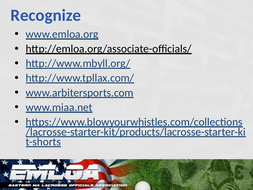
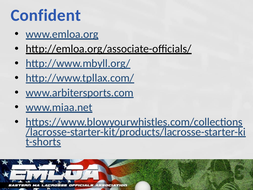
Recognize: Recognize -> Confident
